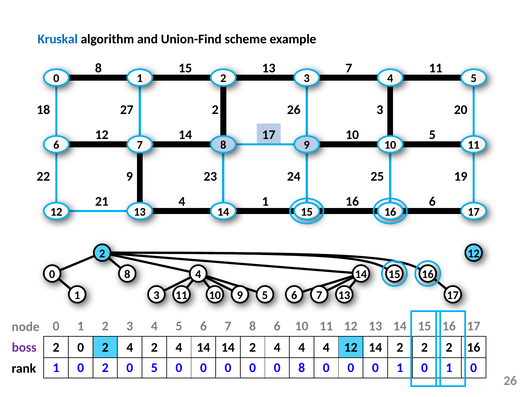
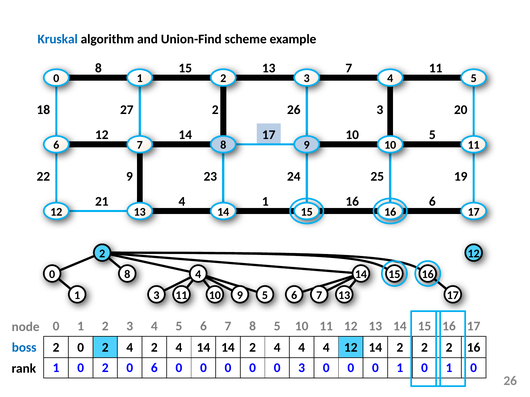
8 6: 6 -> 5
boss colour: purple -> blue
0 5: 5 -> 6
0 8: 8 -> 3
